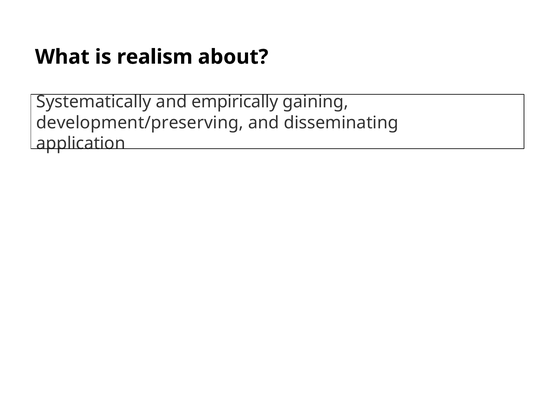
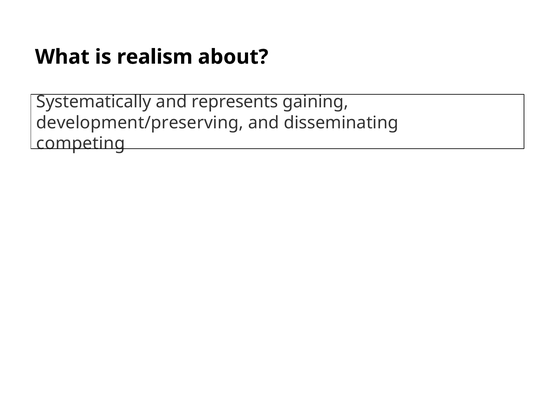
empirically: empirically -> represents
application: application -> competing
